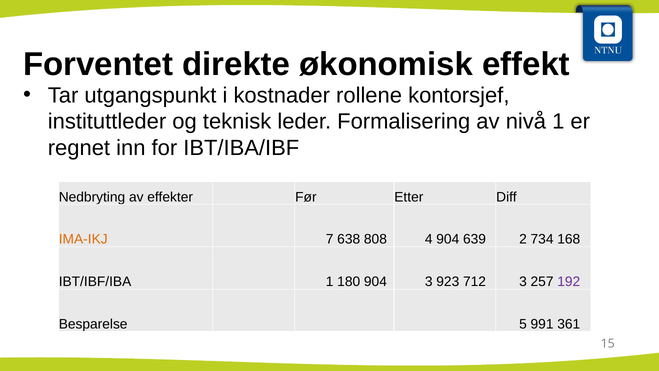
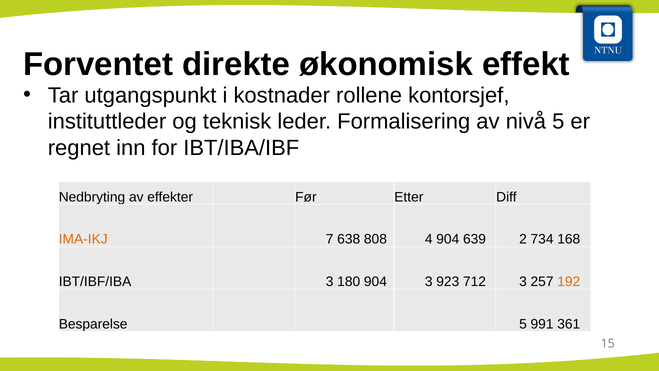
nivå 1: 1 -> 5
IBT/IBF/IBA 1: 1 -> 3
192 colour: purple -> orange
